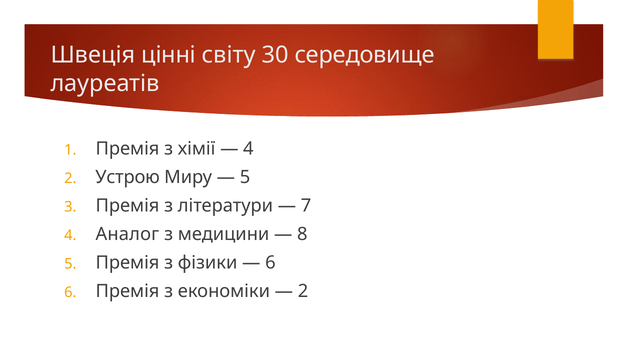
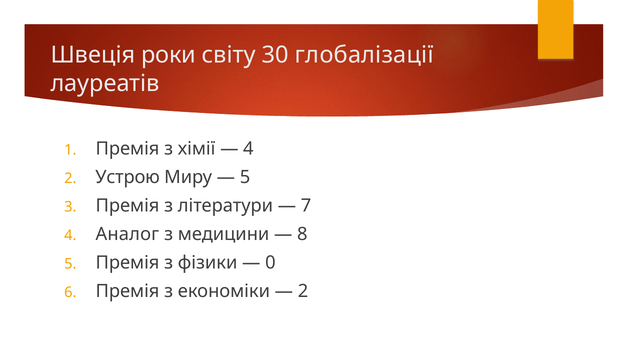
цінні: цінні -> роки
середовище: середовище -> глобалізації
6 at (270, 263): 6 -> 0
